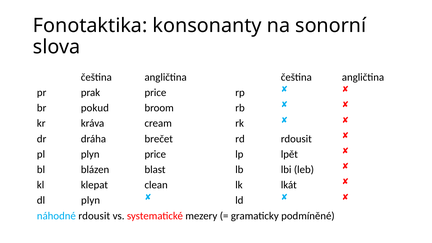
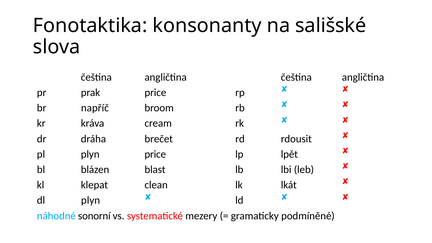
sonorní: sonorní -> sališské
pokud: pokud -> napříč
náhodné rdousit: rdousit -> sonorní
